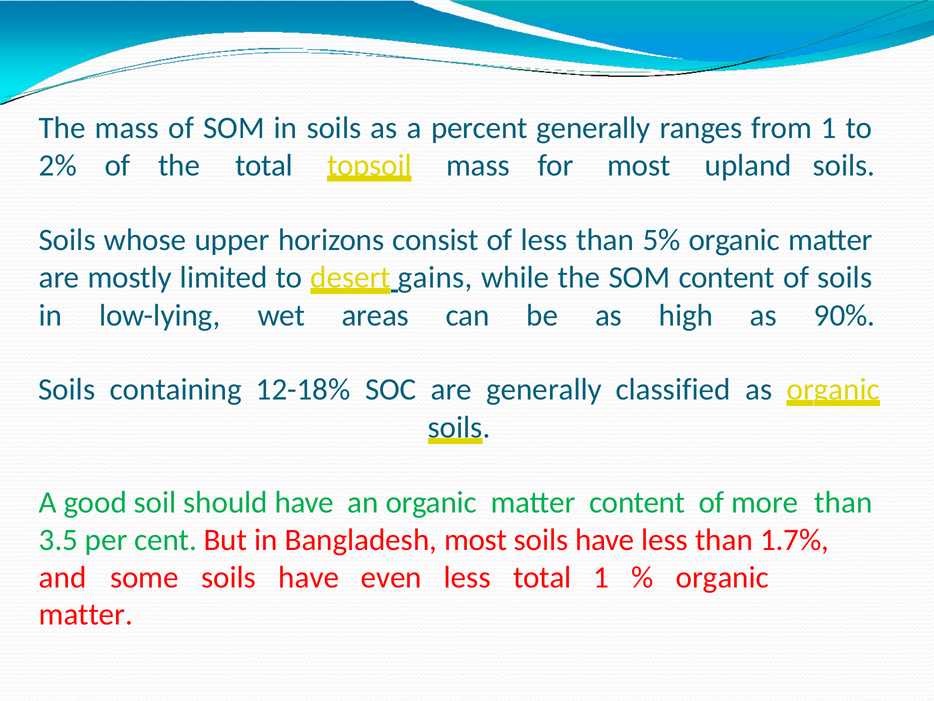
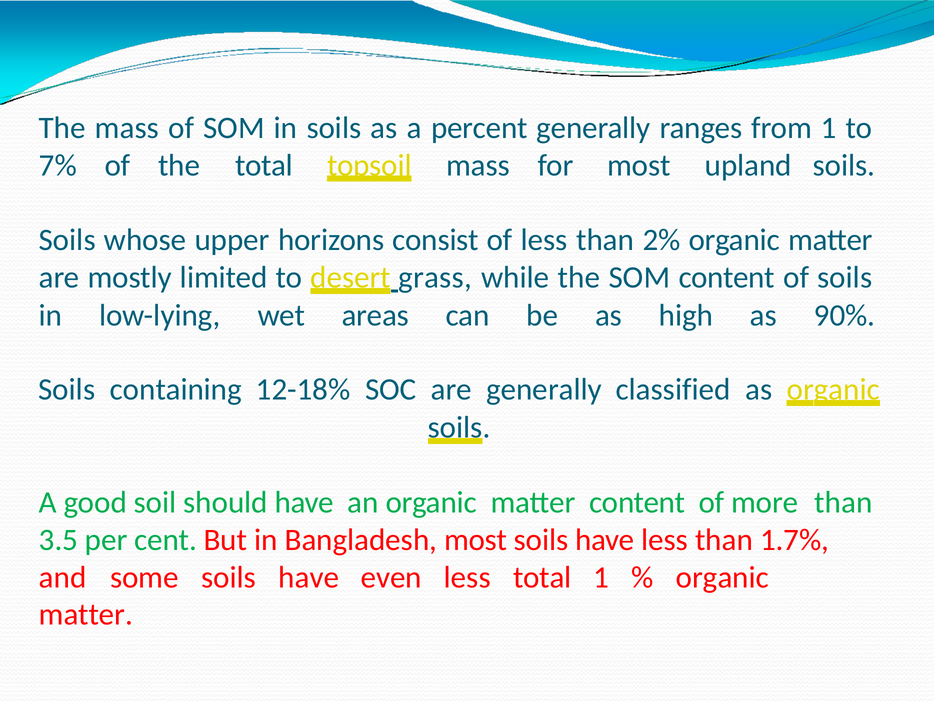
2%: 2% -> 7%
5%: 5% -> 2%
gains: gains -> grass
